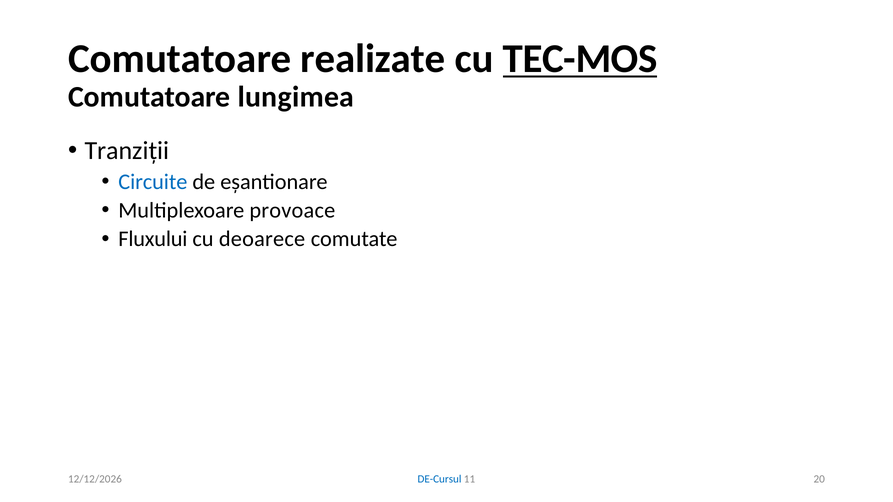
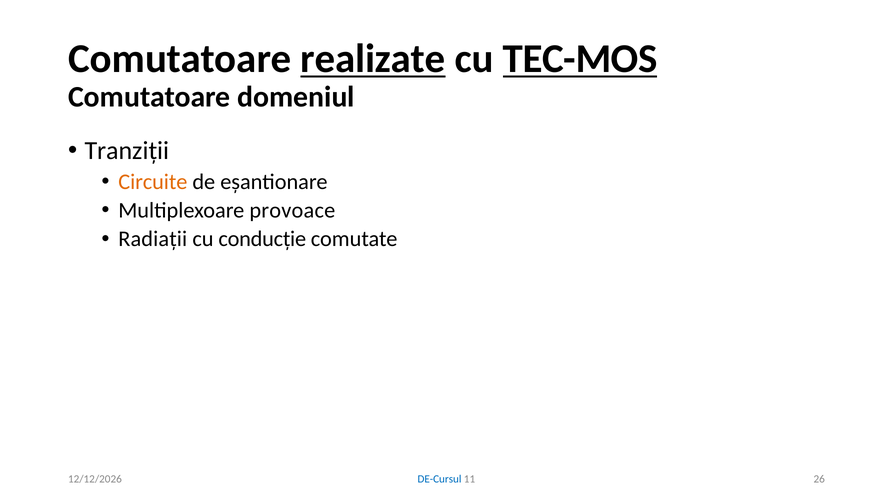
realizate underline: none -> present
lungimea: lungimea -> domeniul
Circuite colour: blue -> orange
Fluxului: Fluxului -> Radiații
deoarece: deoarece -> conducție
20: 20 -> 26
